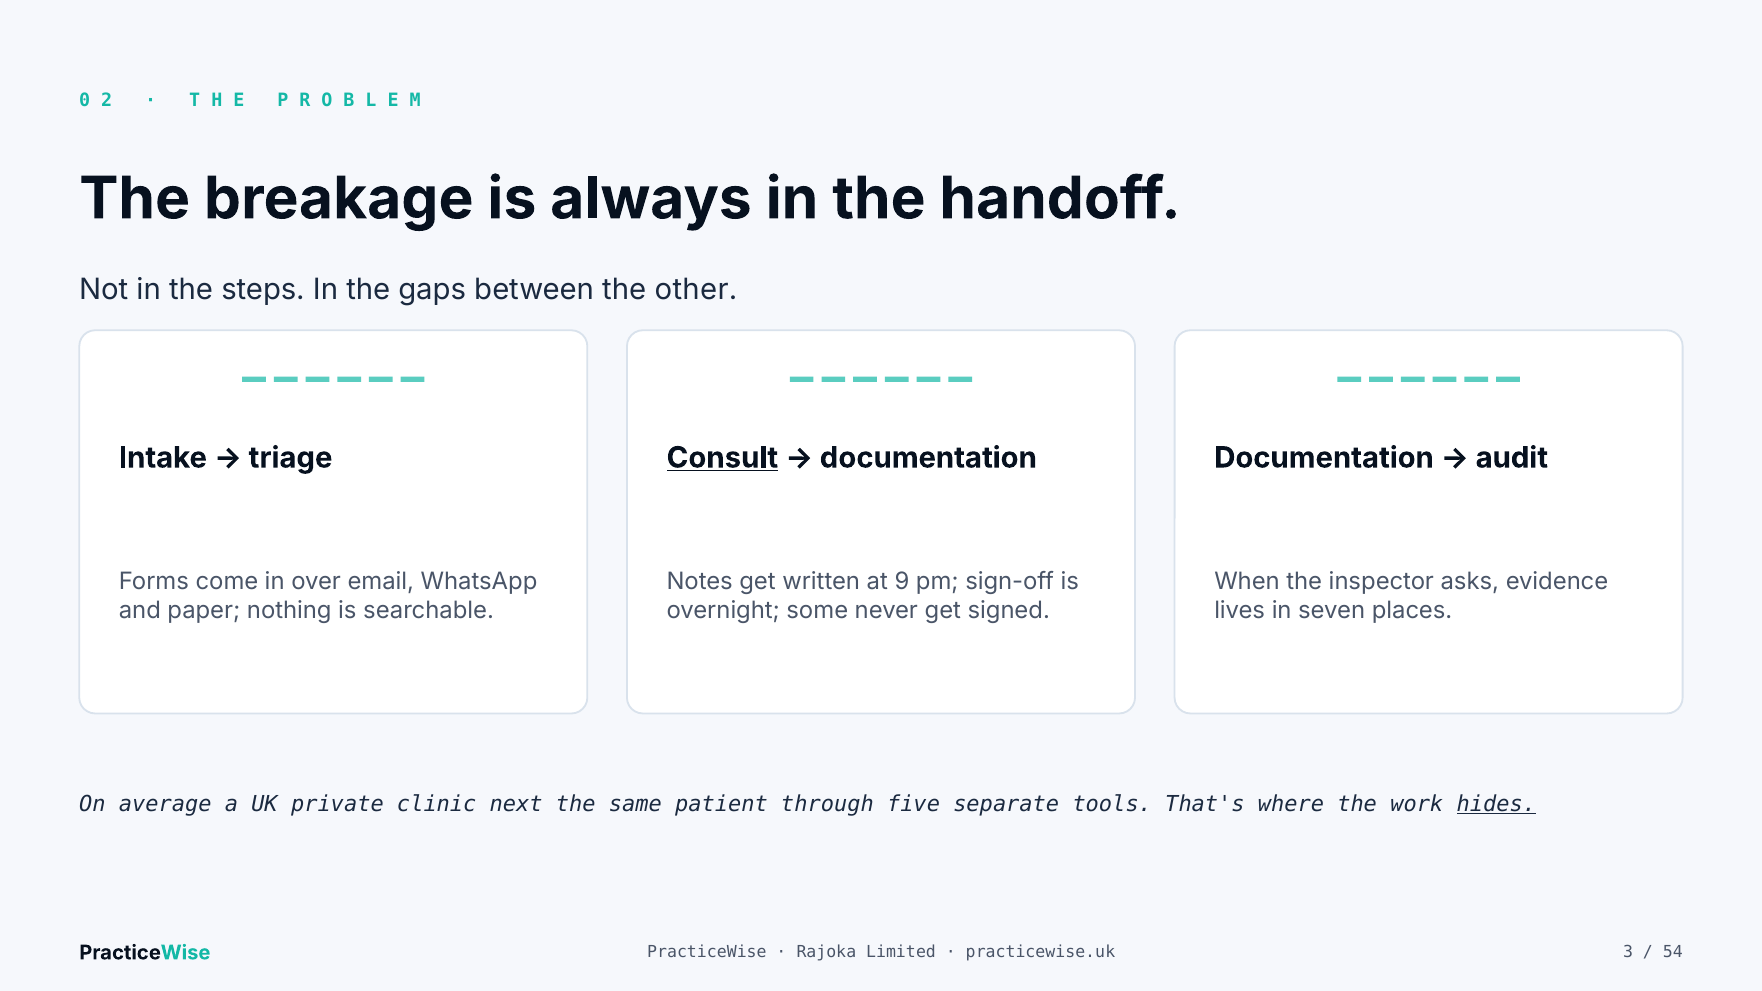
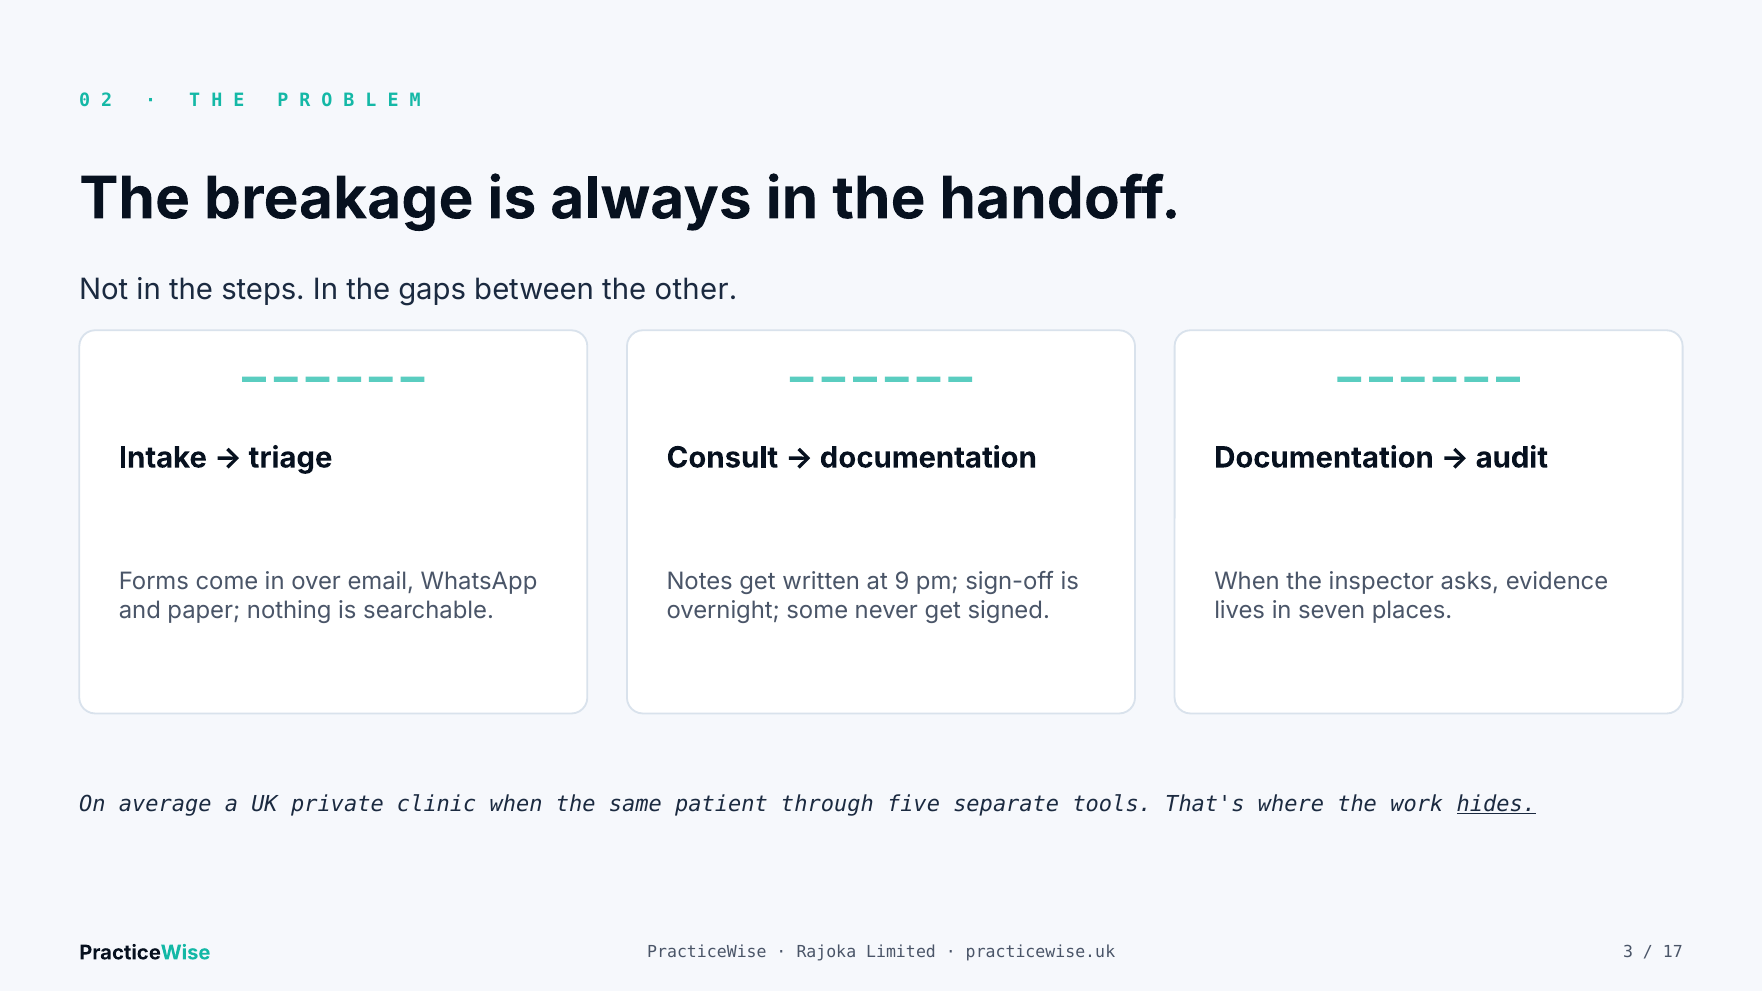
Consult underline: present -> none
clinic next: next -> when
54: 54 -> 17
